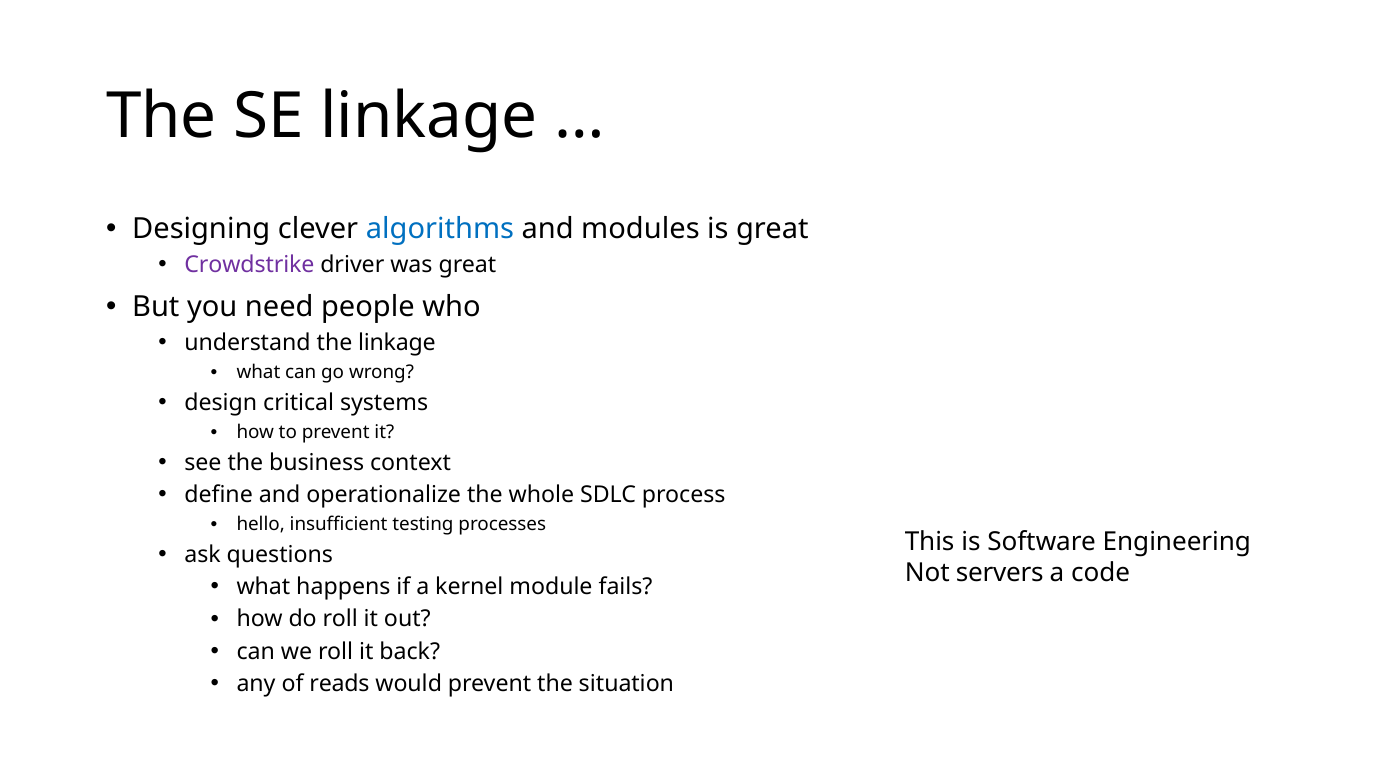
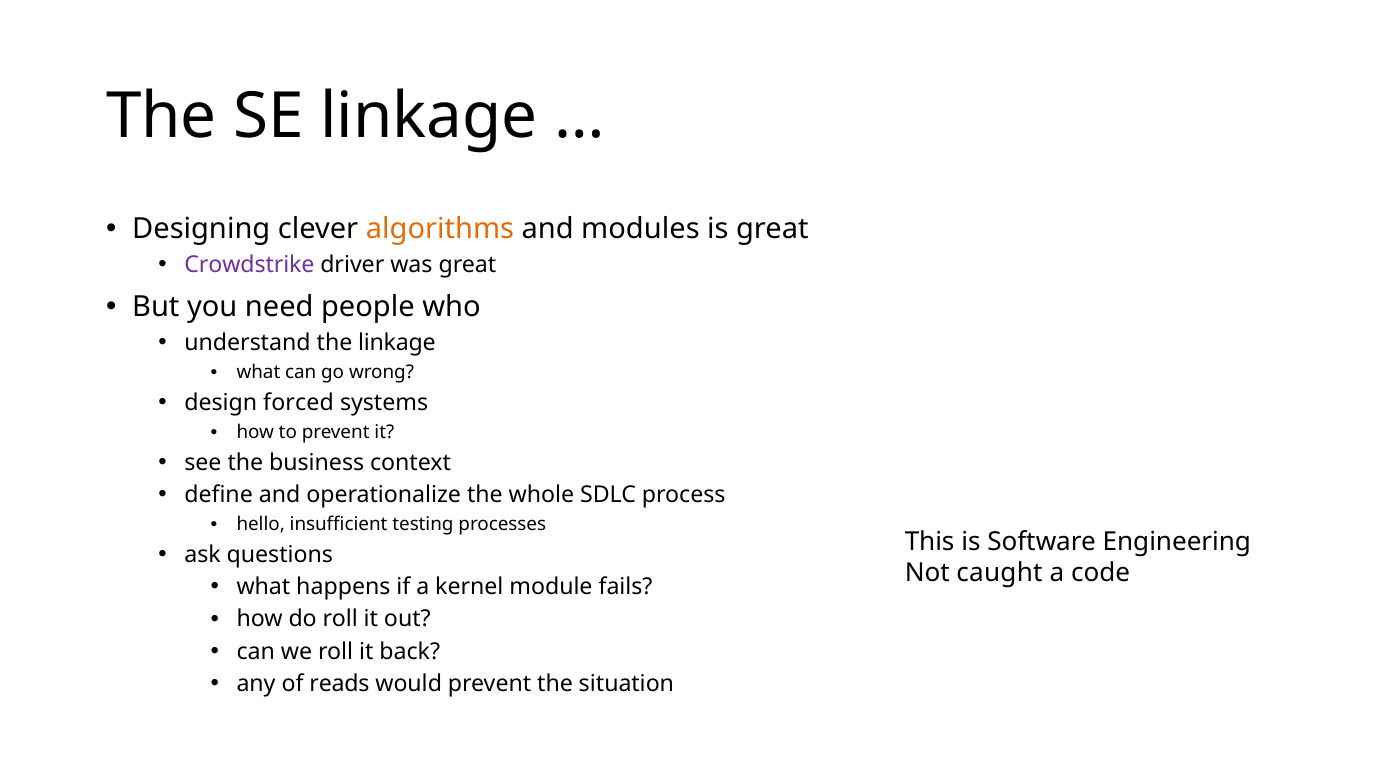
algorithms colour: blue -> orange
critical: critical -> forced
servers: servers -> caught
